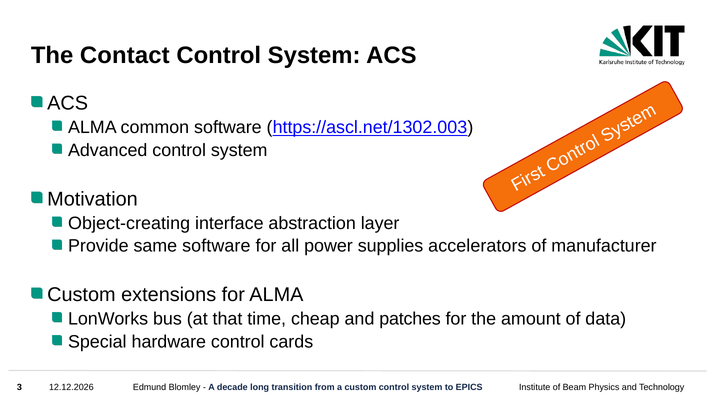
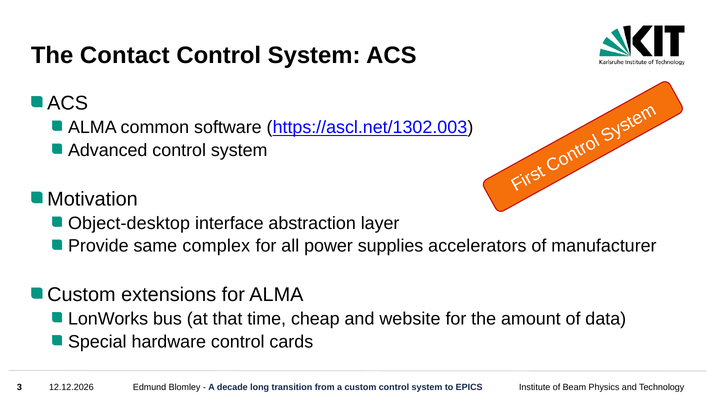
Object-creating: Object-creating -> Object-desktop
same software: software -> complex
patches: patches -> website
